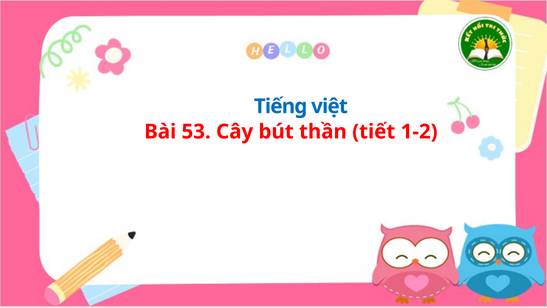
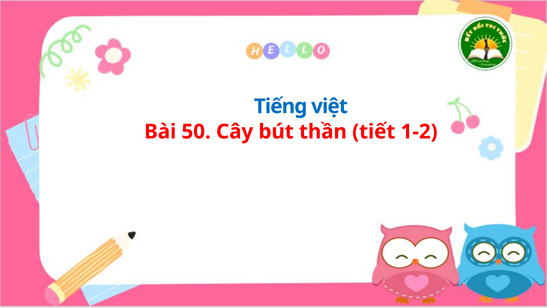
53: 53 -> 50
